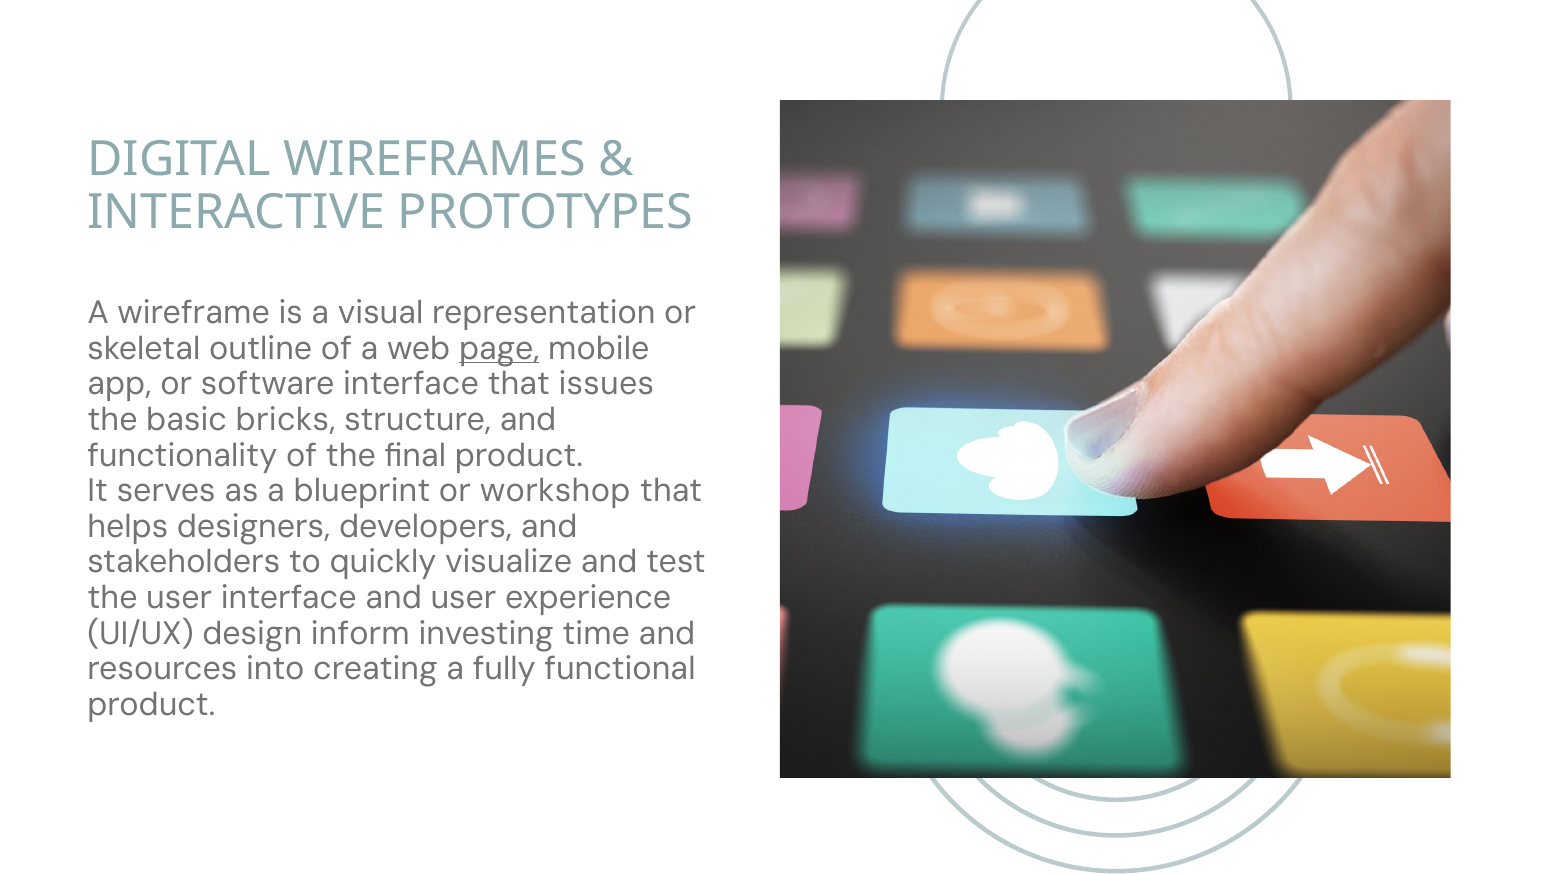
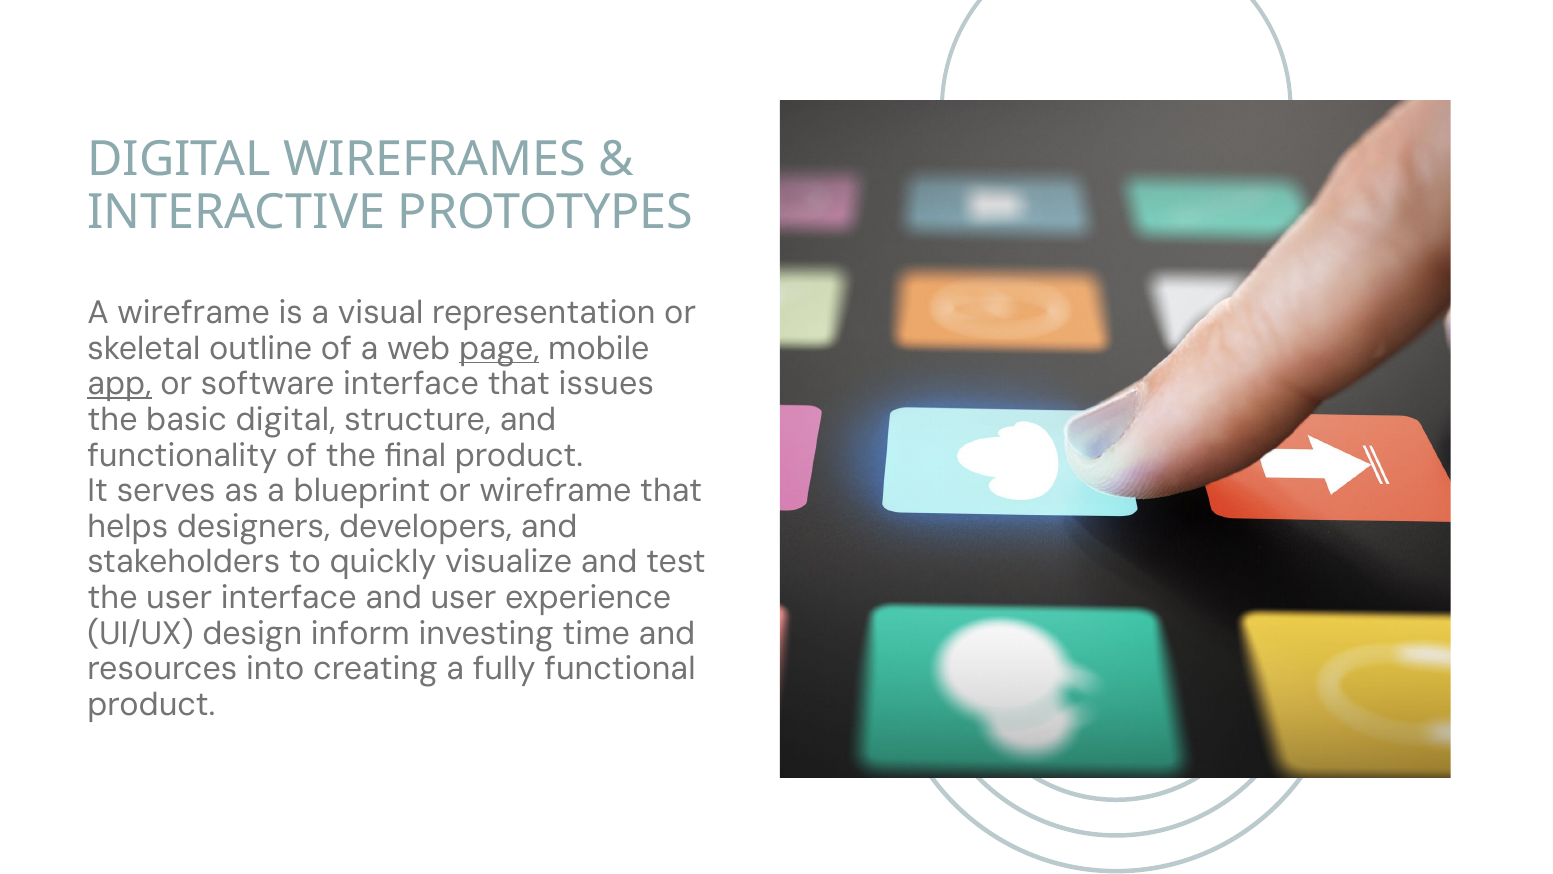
app underline: none -> present
basic bricks: bricks -> digital
or workshop: workshop -> wireframe
